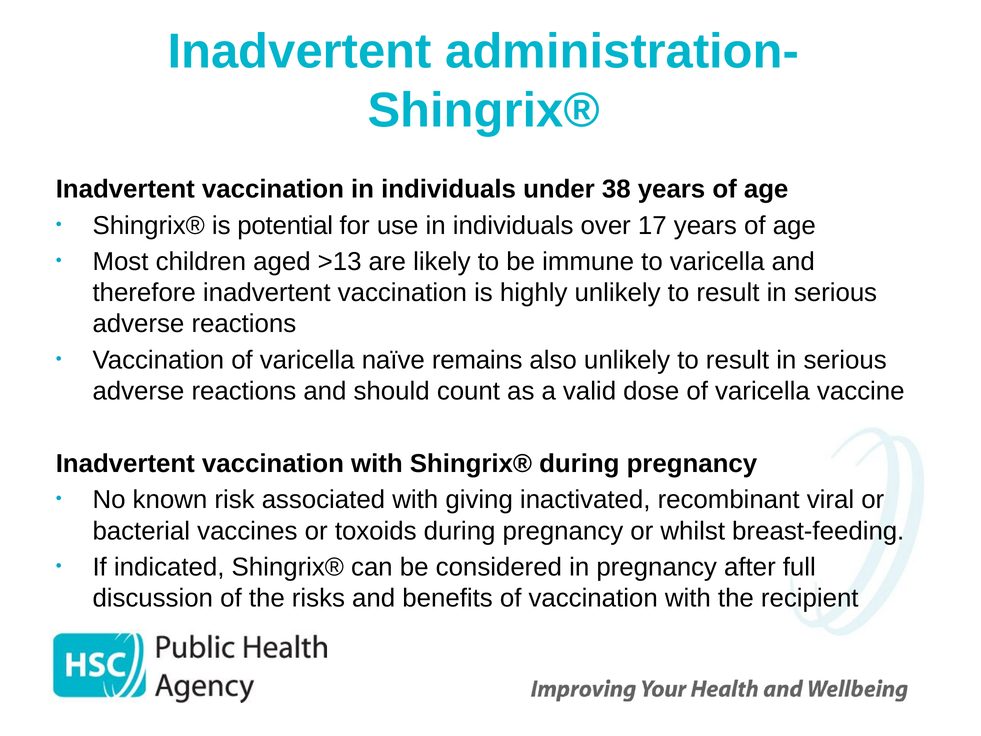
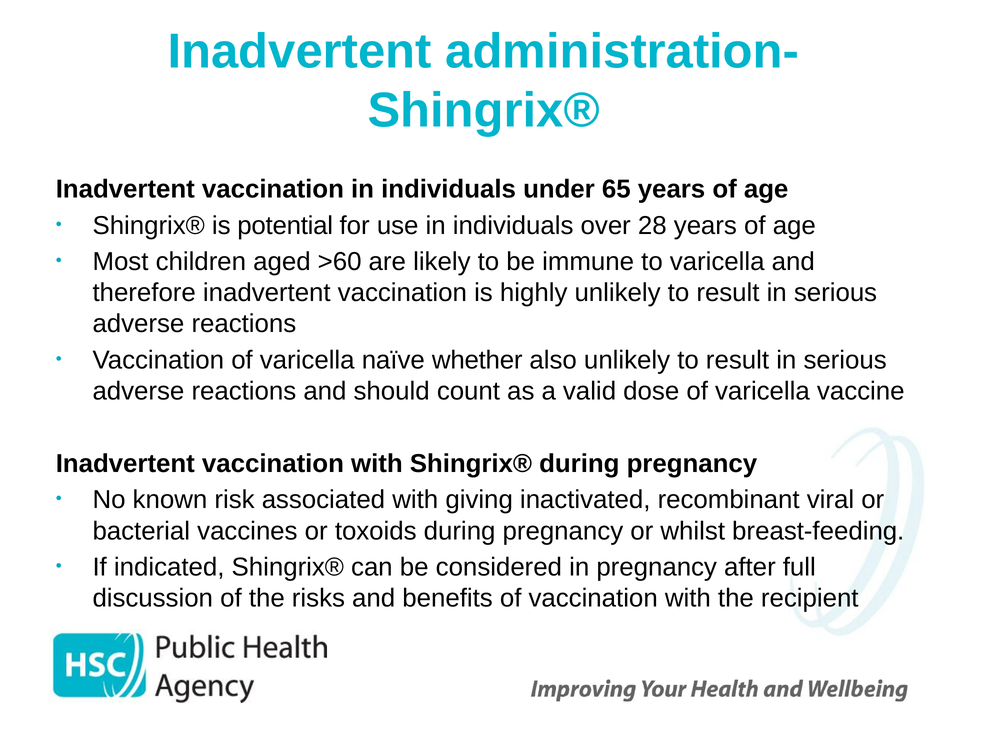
38: 38 -> 65
17: 17 -> 28
>13: >13 -> >60
remains: remains -> whether
